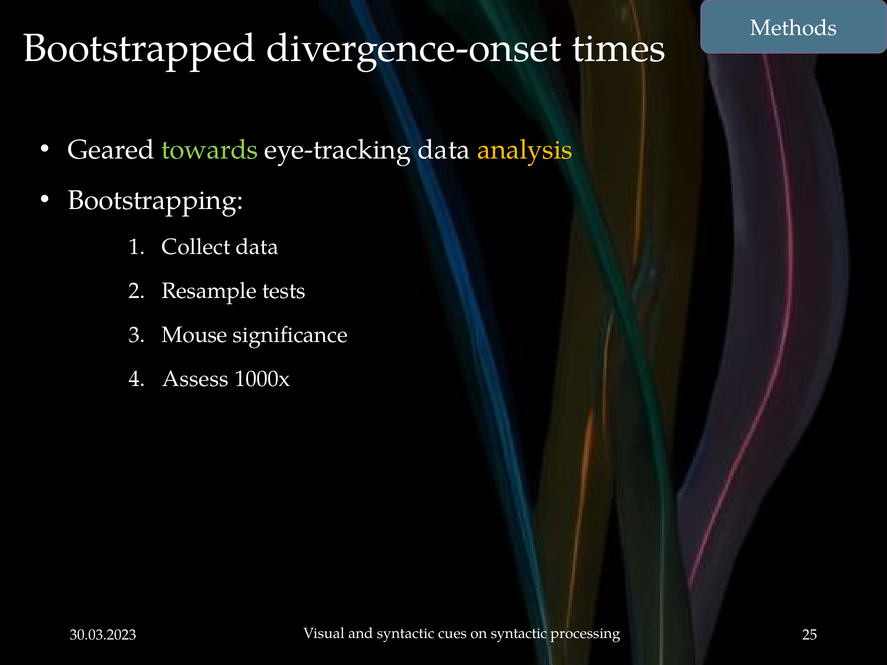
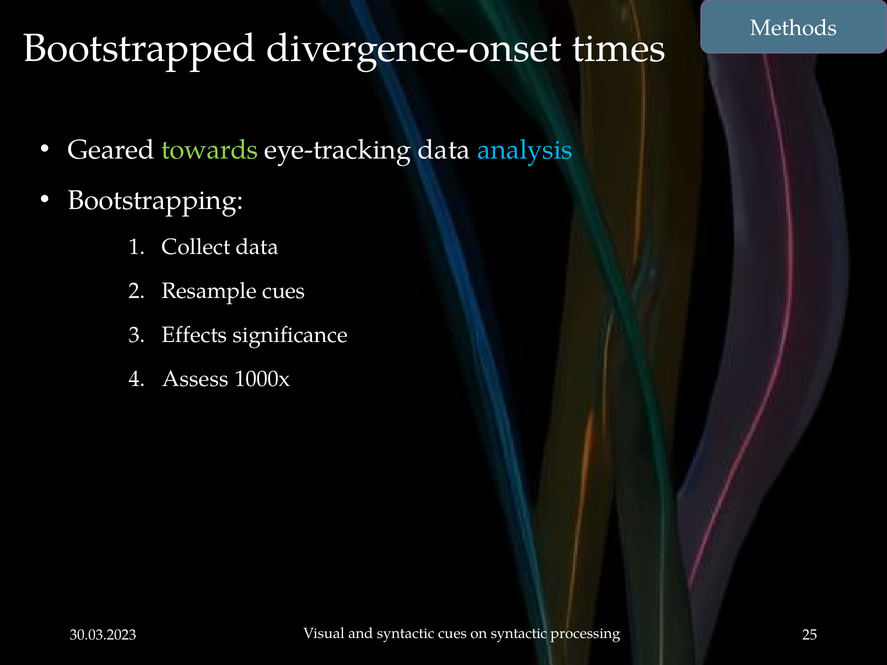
analysis colour: yellow -> light blue
Resample tests: tests -> cues
Mouse: Mouse -> Effects
